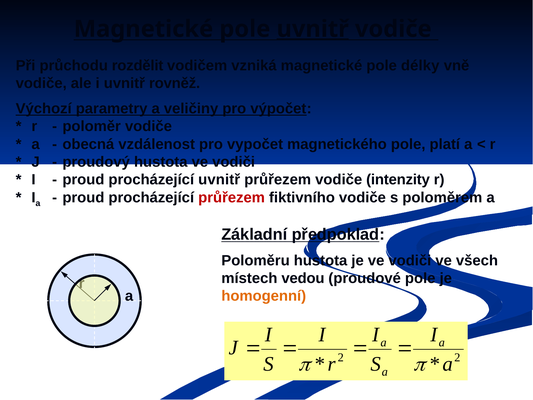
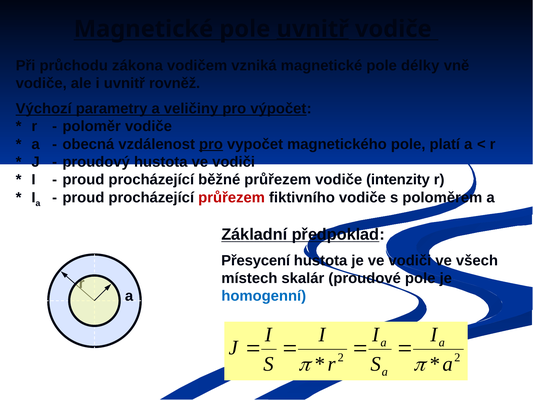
rozdělit: rozdělit -> zákona
pro at (211, 144) underline: none -> present
procházející uvnitř: uvnitř -> běžné
Poloměru: Poloměru -> Přesycení
vedou: vedou -> skalár
homogenní colour: orange -> blue
